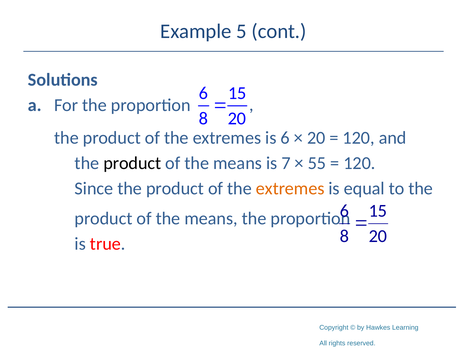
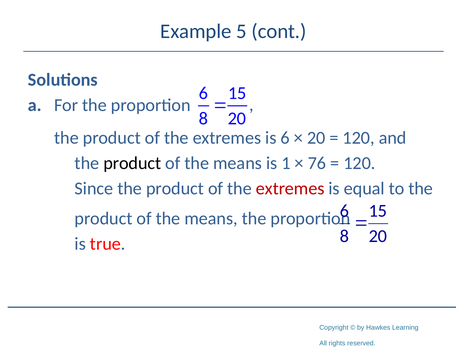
7: 7 -> 1
55: 55 -> 76
extremes at (290, 189) colour: orange -> red
